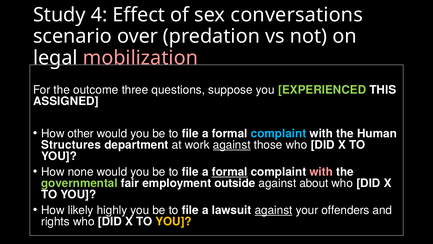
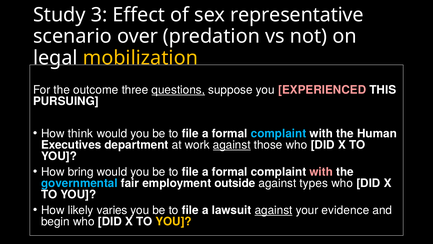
4: 4 -> 3
conversations: conversations -> representative
mobilization colour: pink -> yellow
questions underline: none -> present
EXPERIENCED colour: light green -> pink
ASSIGNED: ASSIGNED -> PURSUING
other: other -> think
Structures: Structures -> Executives
none: none -> bring
formal at (230, 172) underline: present -> none
governmental colour: light green -> light blue
about: about -> types
highly: highly -> varies
offenders: offenders -> evidence
rights: rights -> begin
